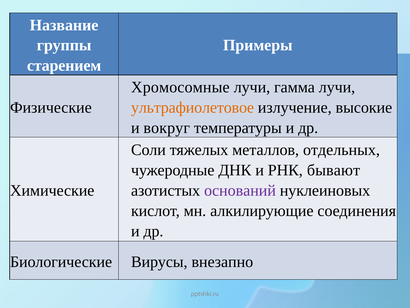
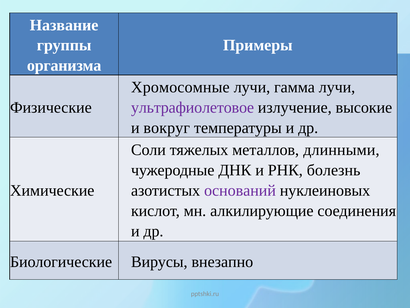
старением: старением -> организма
ультрафиолетовое colour: orange -> purple
отдельных: отдельных -> длинными
бывают: бывают -> болезнь
